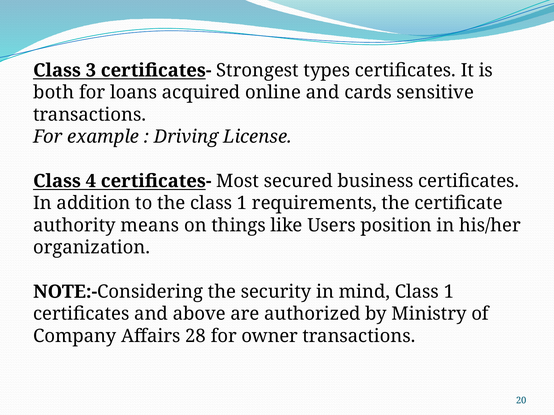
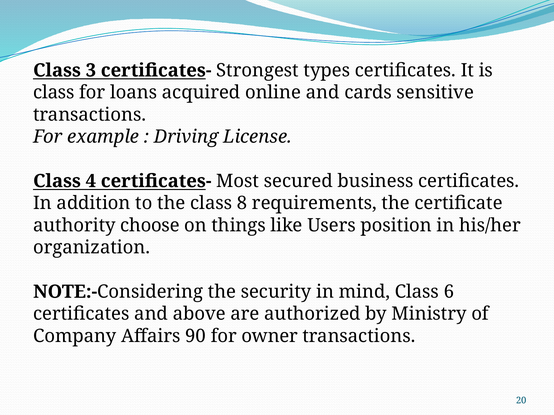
both at (54, 93): both -> class
the class 1: 1 -> 8
means: means -> choose
mind Class 1: 1 -> 6
28: 28 -> 90
